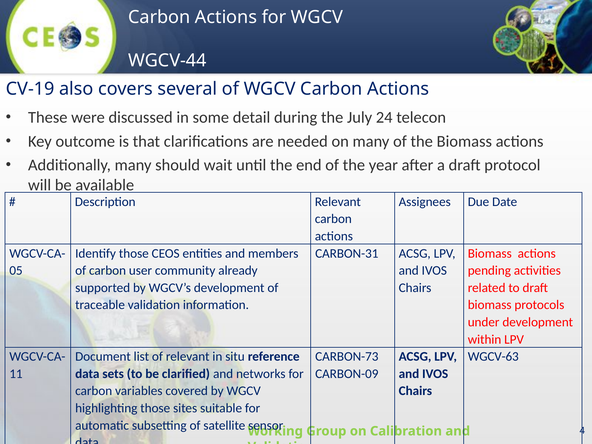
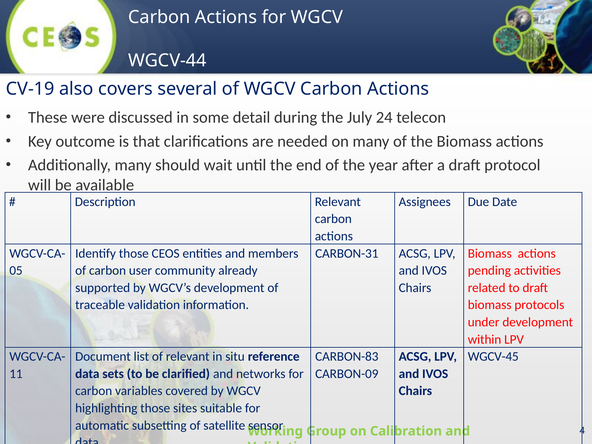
CARBON-73: CARBON-73 -> CARBON-83
WGCV-63: WGCV-63 -> WGCV-45
